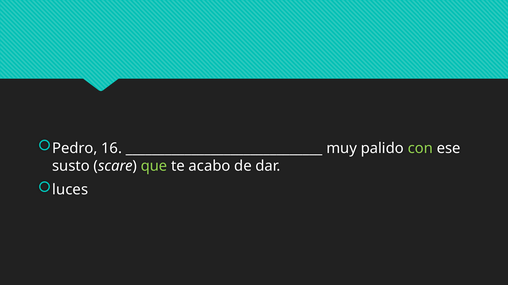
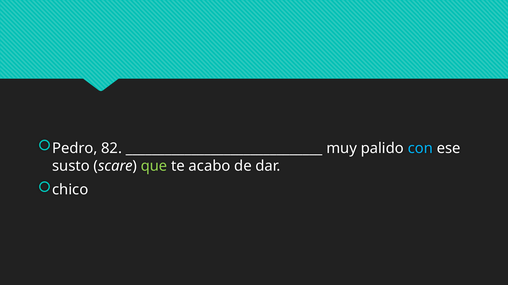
16: 16 -> 82
con colour: light green -> light blue
luces: luces -> chico
